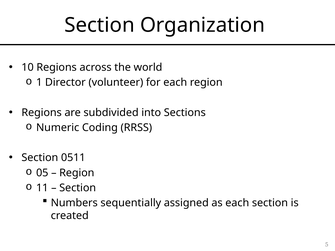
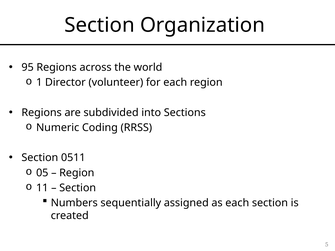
10: 10 -> 95
